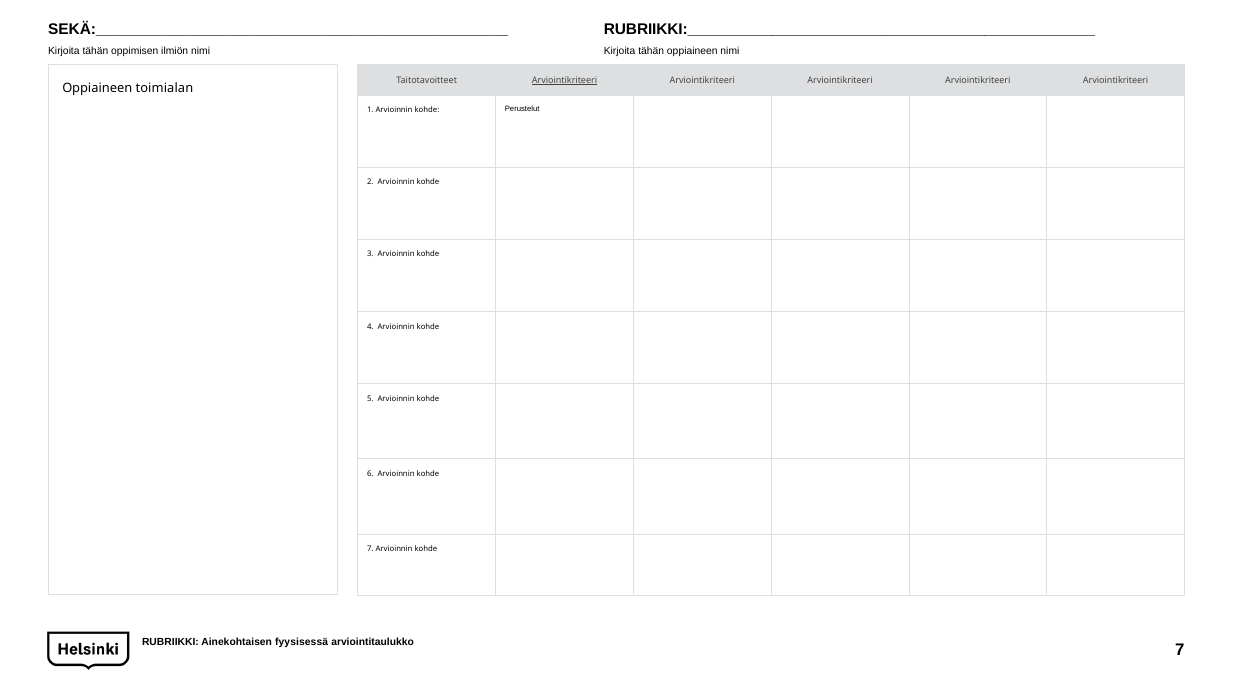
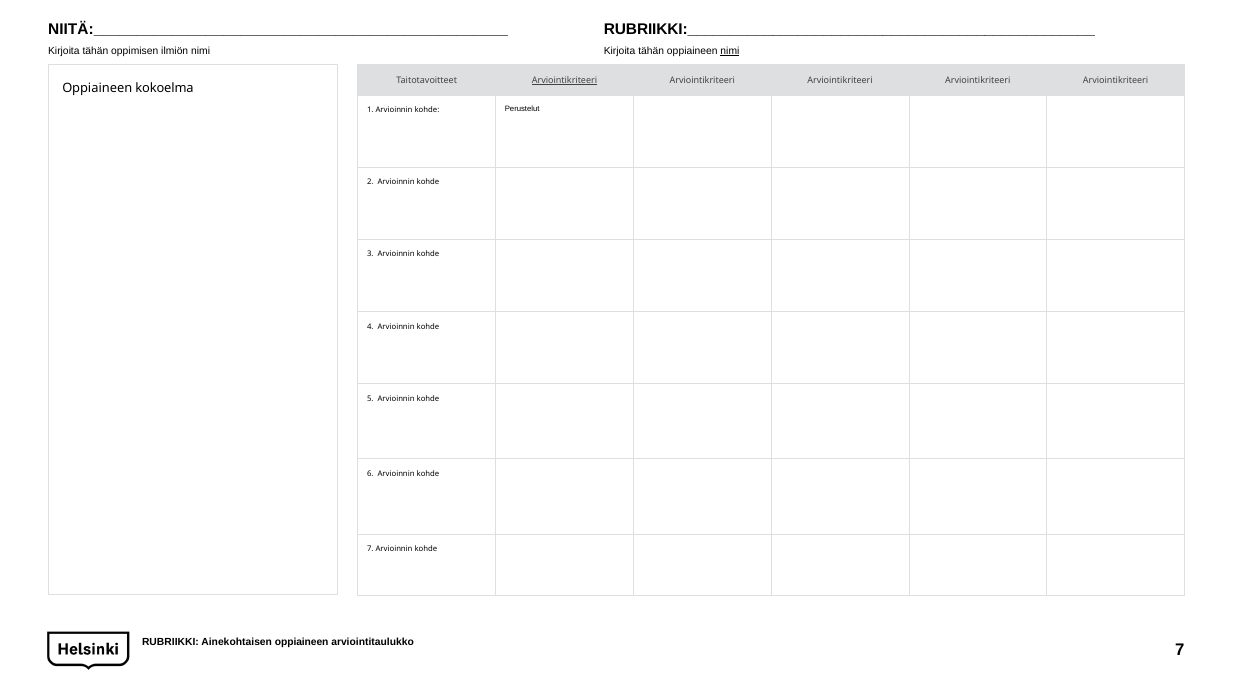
SEKÄ:________________________________________________: SEKÄ:________________________________________________ -> NIITÄ:________________________________________________
nimi at (730, 51) underline: none -> present
toimialan: toimialan -> kokoelma
Ainekohtaisen fyysisessä: fyysisessä -> oppiaineen
